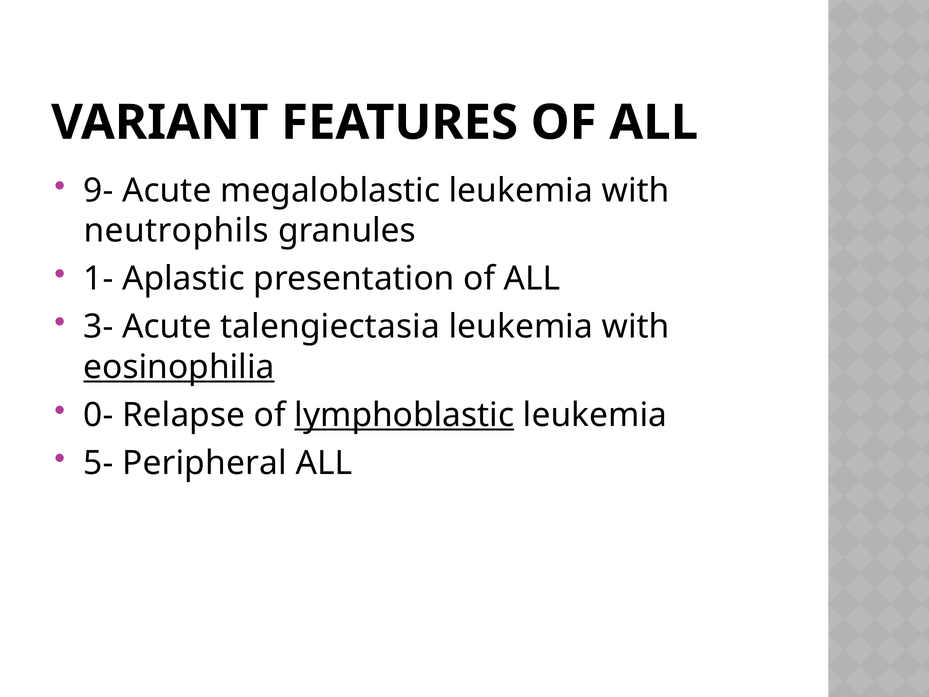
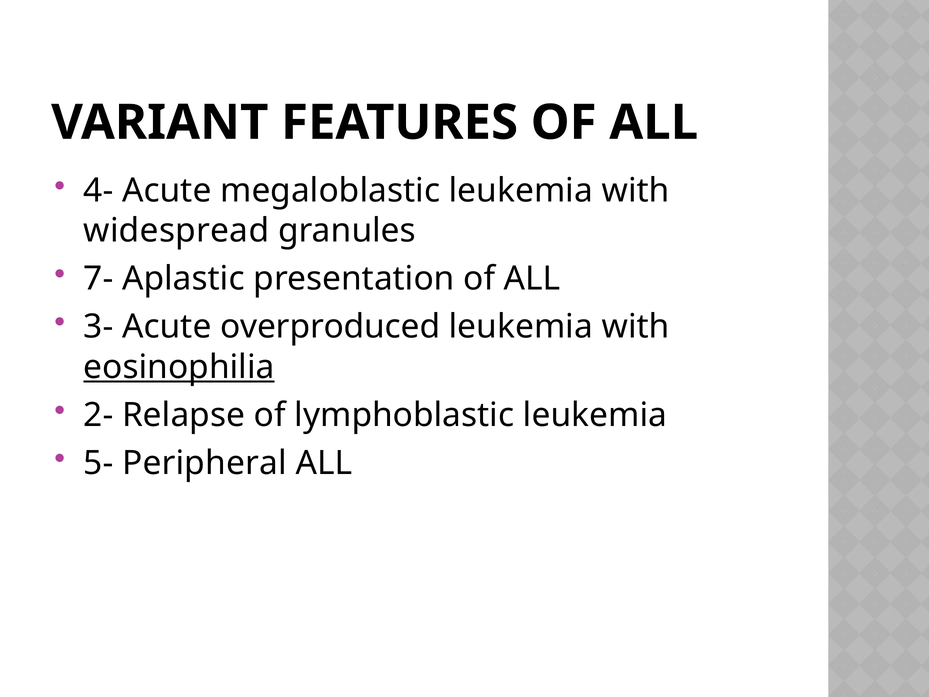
9-: 9- -> 4-
neutrophils: neutrophils -> widespread
1-: 1- -> 7-
talengiectasia: talengiectasia -> overproduced
0-: 0- -> 2-
lymphoblastic underline: present -> none
